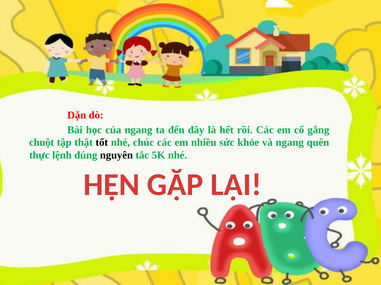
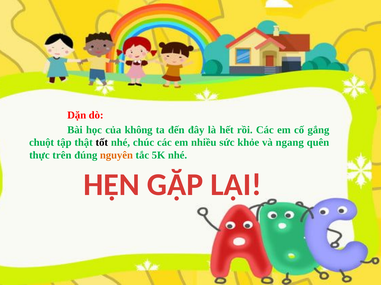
của ngang: ngang -> không
lệnh: lệnh -> trên
nguyên colour: black -> orange
